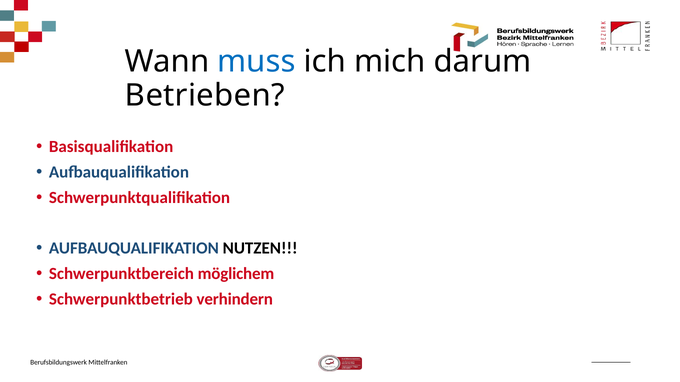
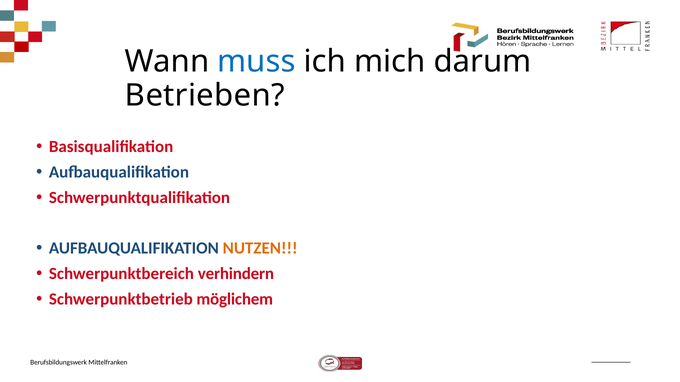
NUTZEN colour: black -> orange
möglichem: möglichem -> verhindern
verhindern: verhindern -> möglichem
